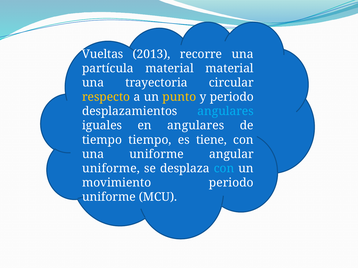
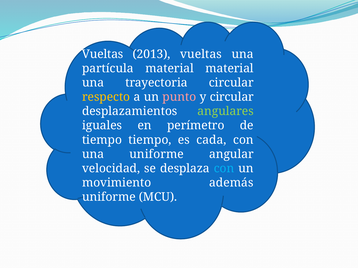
2013 recorre: recorre -> vueltas
punto colour: yellow -> pink
y periodo: periodo -> circular
angulares at (226, 111) colour: light blue -> light green
en angulares: angulares -> perímetro
tiene: tiene -> cada
uniforme at (111, 169): uniforme -> velocidad
movimiento periodo: periodo -> además
